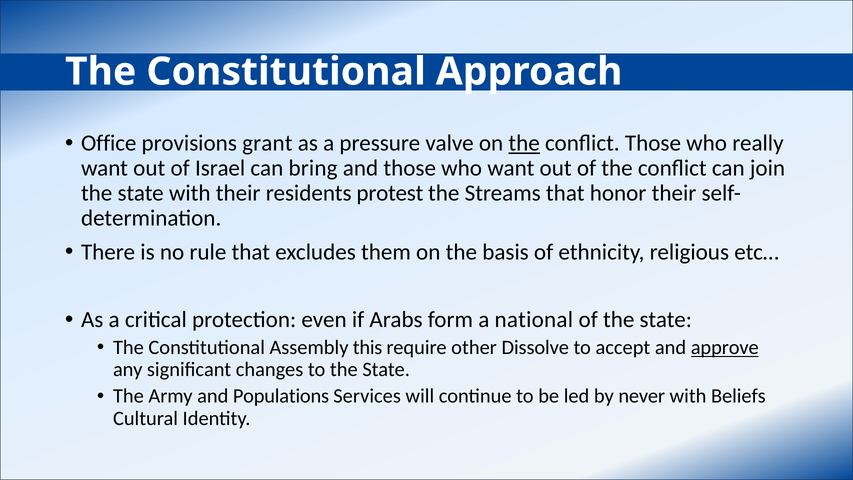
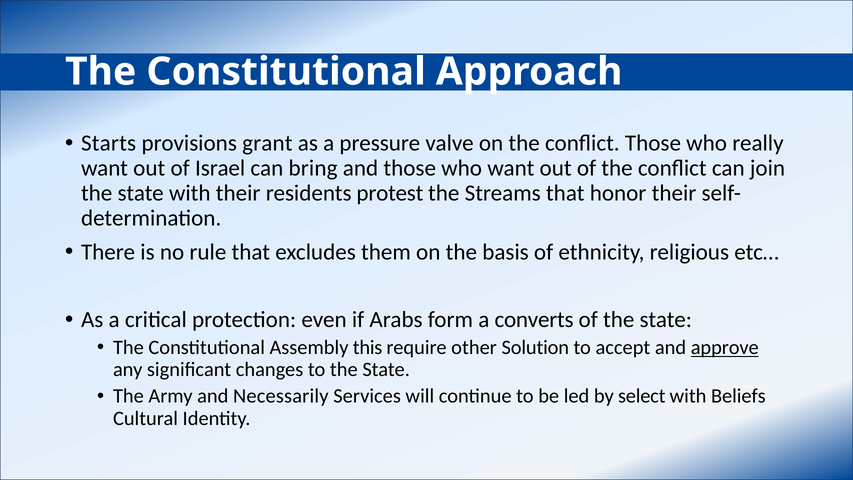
Office: Office -> Starts
the at (524, 143) underline: present -> none
national: national -> converts
Dissolve: Dissolve -> Solution
Populations: Populations -> Necessarily
never: never -> select
